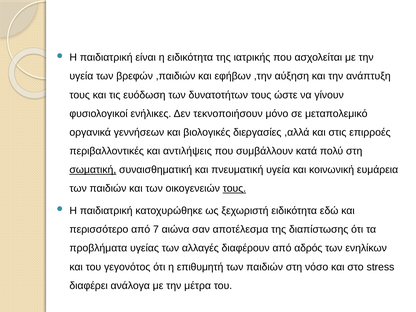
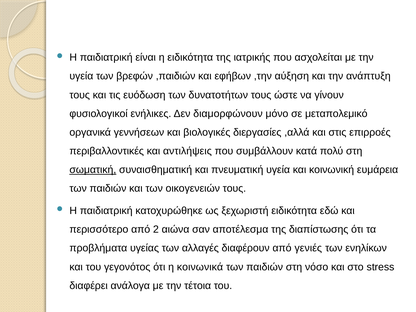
τεκνοποιήσουν: τεκνοποιήσουν -> διαμορφώνουν
τους at (234, 189) underline: present -> none
7: 7 -> 2
αδρός: αδρός -> γενιές
επιθυμητή: επιθυμητή -> κοινωνικά
μέτρα: μέτρα -> τέτοια
